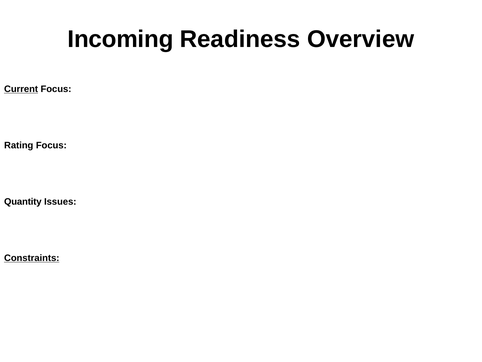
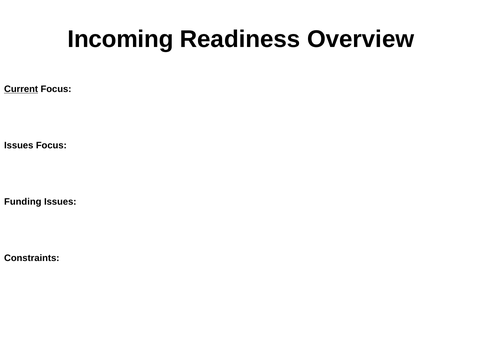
Rating at (19, 145): Rating -> Issues
Quantity: Quantity -> Funding
Constraints underline: present -> none
